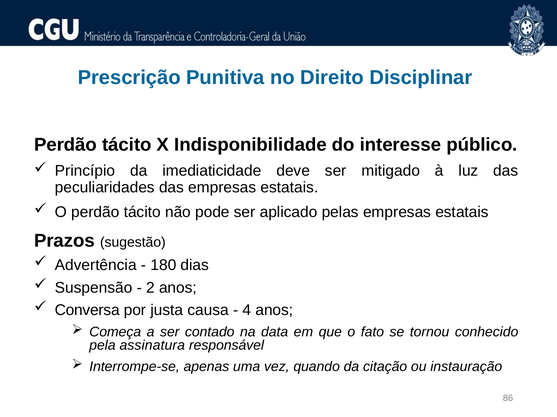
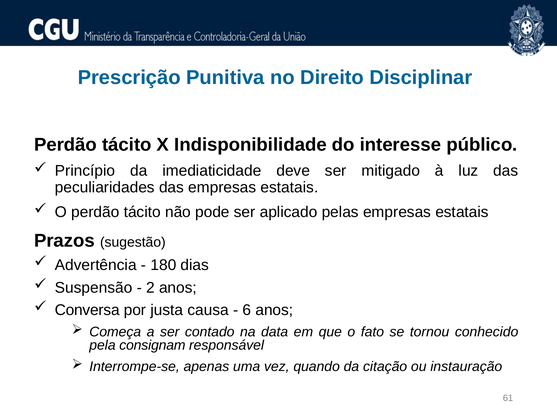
4: 4 -> 6
assinatura: assinatura -> consignam
86: 86 -> 61
